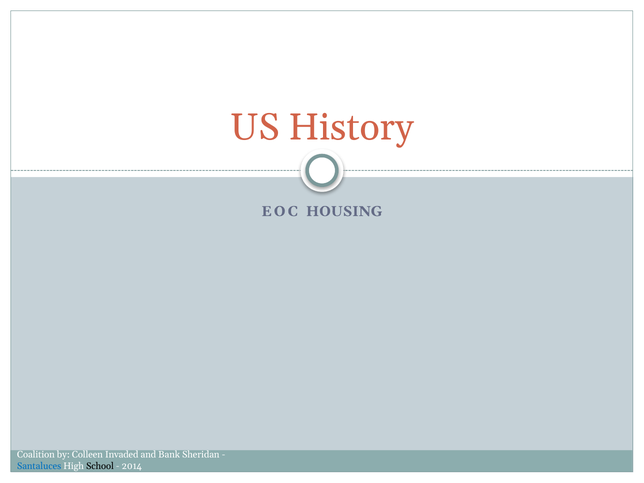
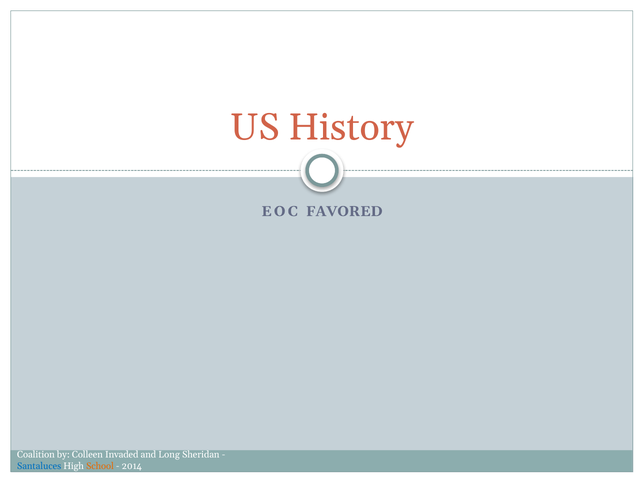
HOUSING: HOUSING -> FAVORED
Bank: Bank -> Long
School colour: black -> orange
